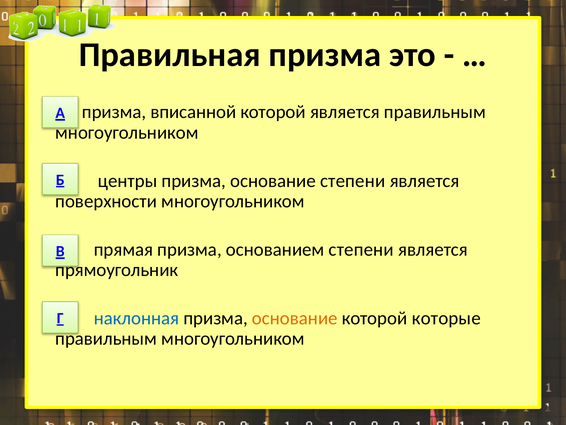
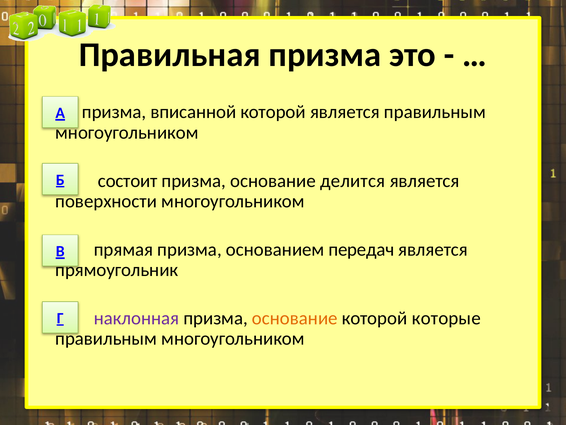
центры: центры -> состоит
основание степени: степени -> делится
основанием степени: степени -> передач
наклонная colour: blue -> purple
